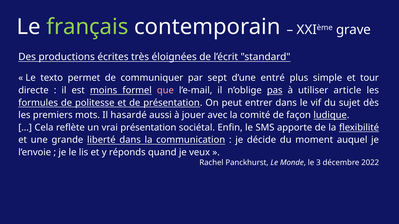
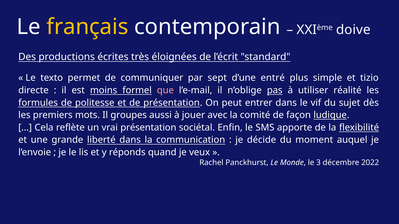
français colour: light green -> yellow
grave: grave -> doive
tour: tour -> tizio
article: article -> réalité
hasardé: hasardé -> groupes
